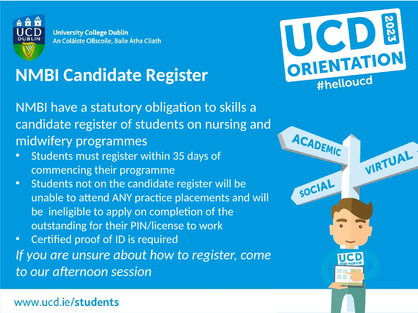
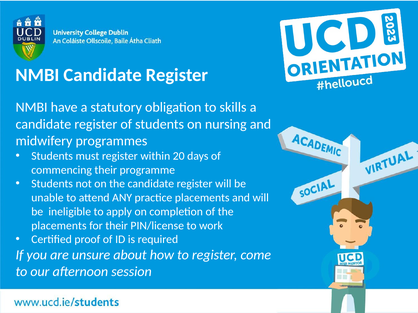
35: 35 -> 20
outstanding at (59, 226): outstanding -> placements
